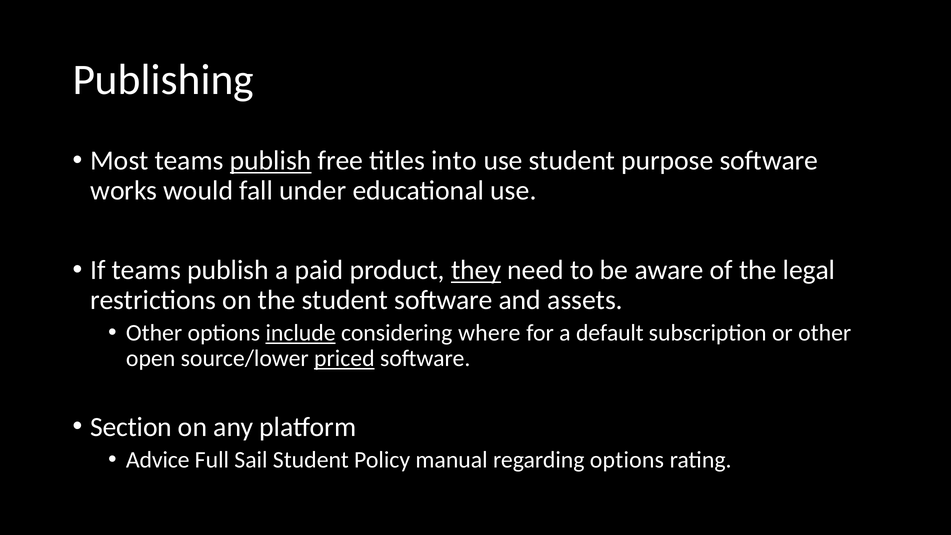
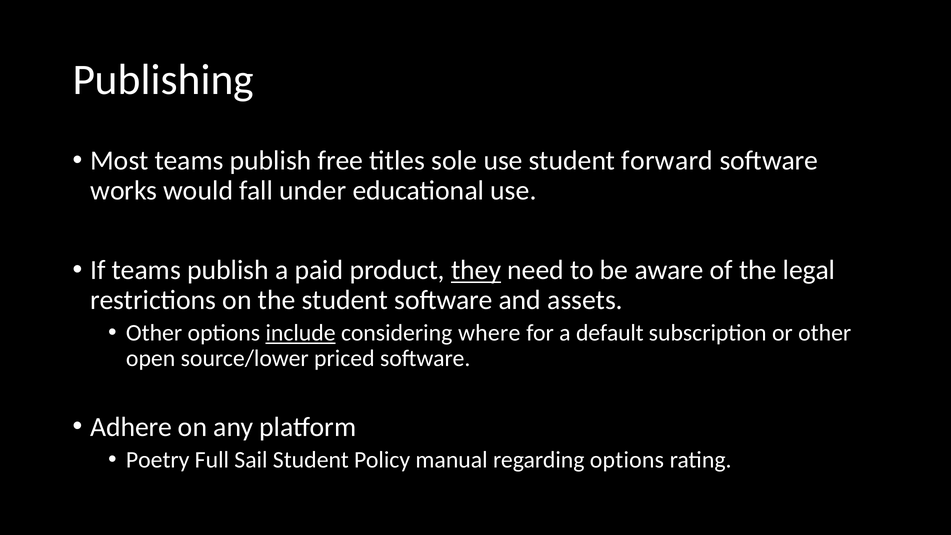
publish at (271, 161) underline: present -> none
into: into -> sole
purpose: purpose -> forward
priced underline: present -> none
Section: Section -> Adhere
Advice: Advice -> Poetry
